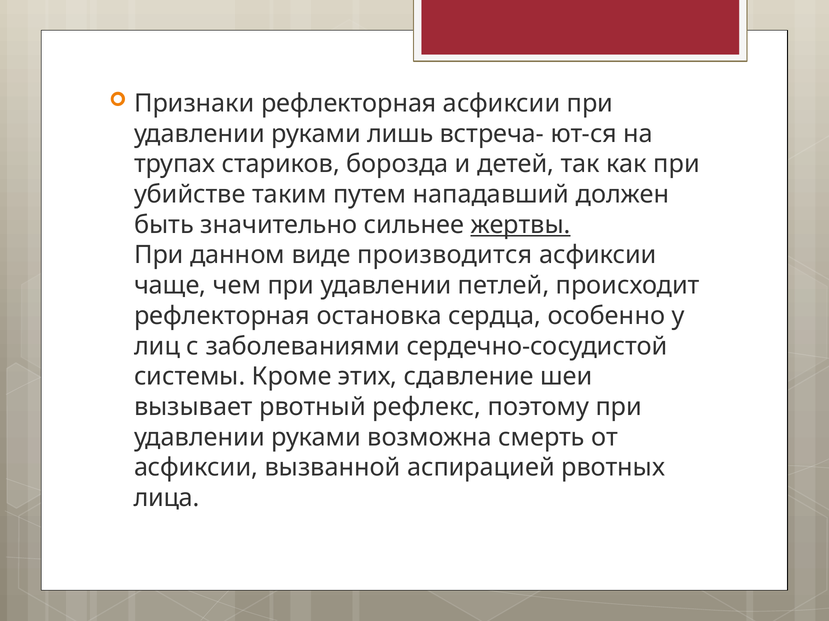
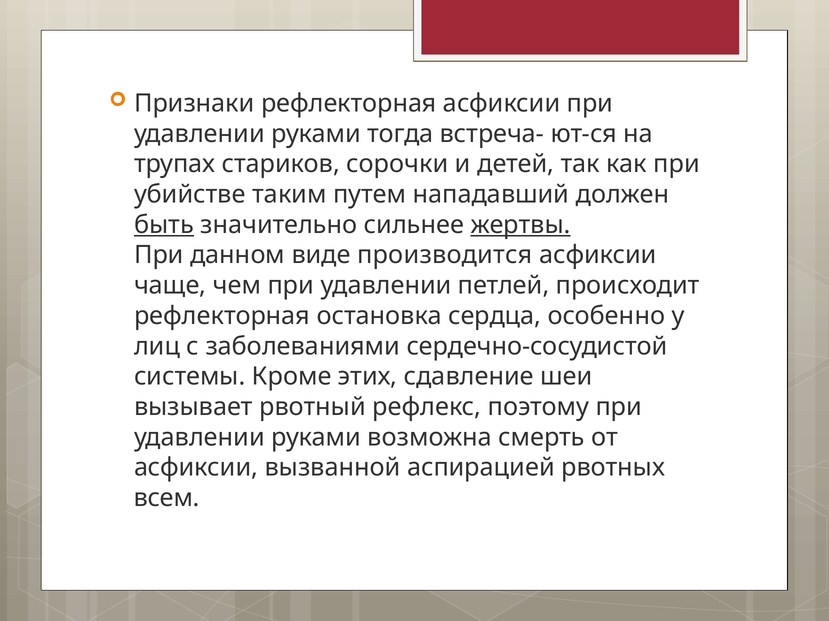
лишь: лишь -> тогда
борозда: борозда -> сорочки
быть underline: none -> present
лица: лица -> всем
